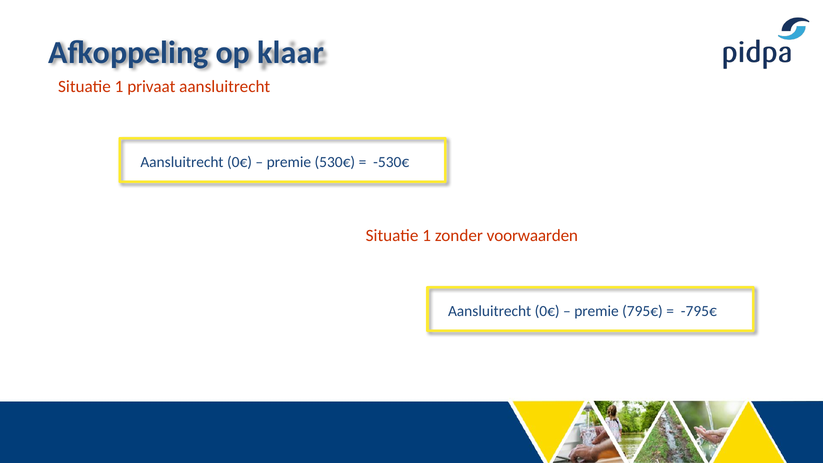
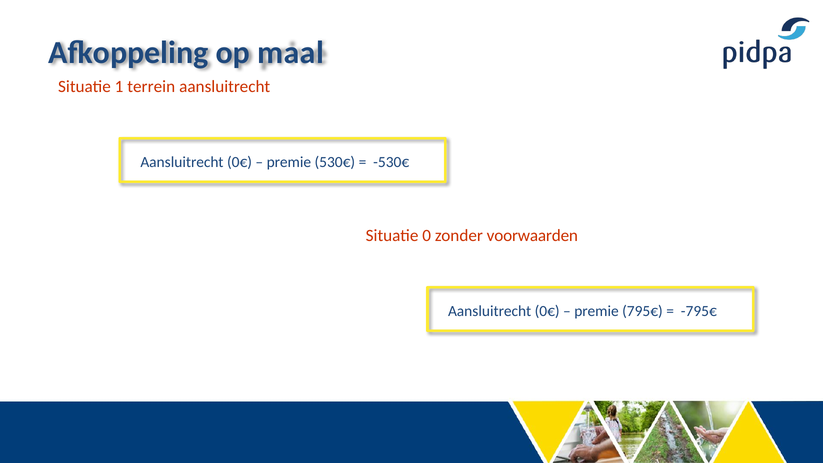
klaar: klaar -> maal
privaat: privaat -> terrein
1 at (427, 236): 1 -> 0
